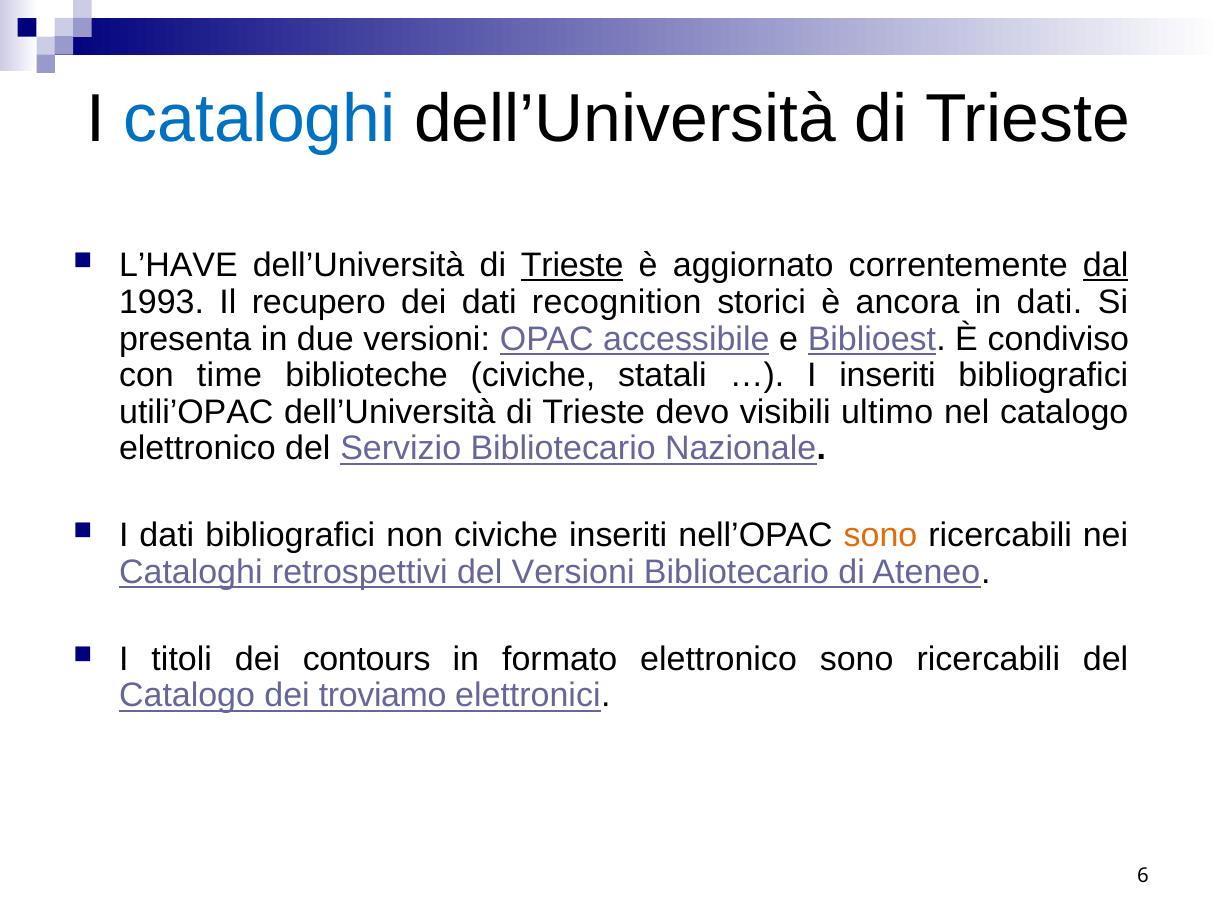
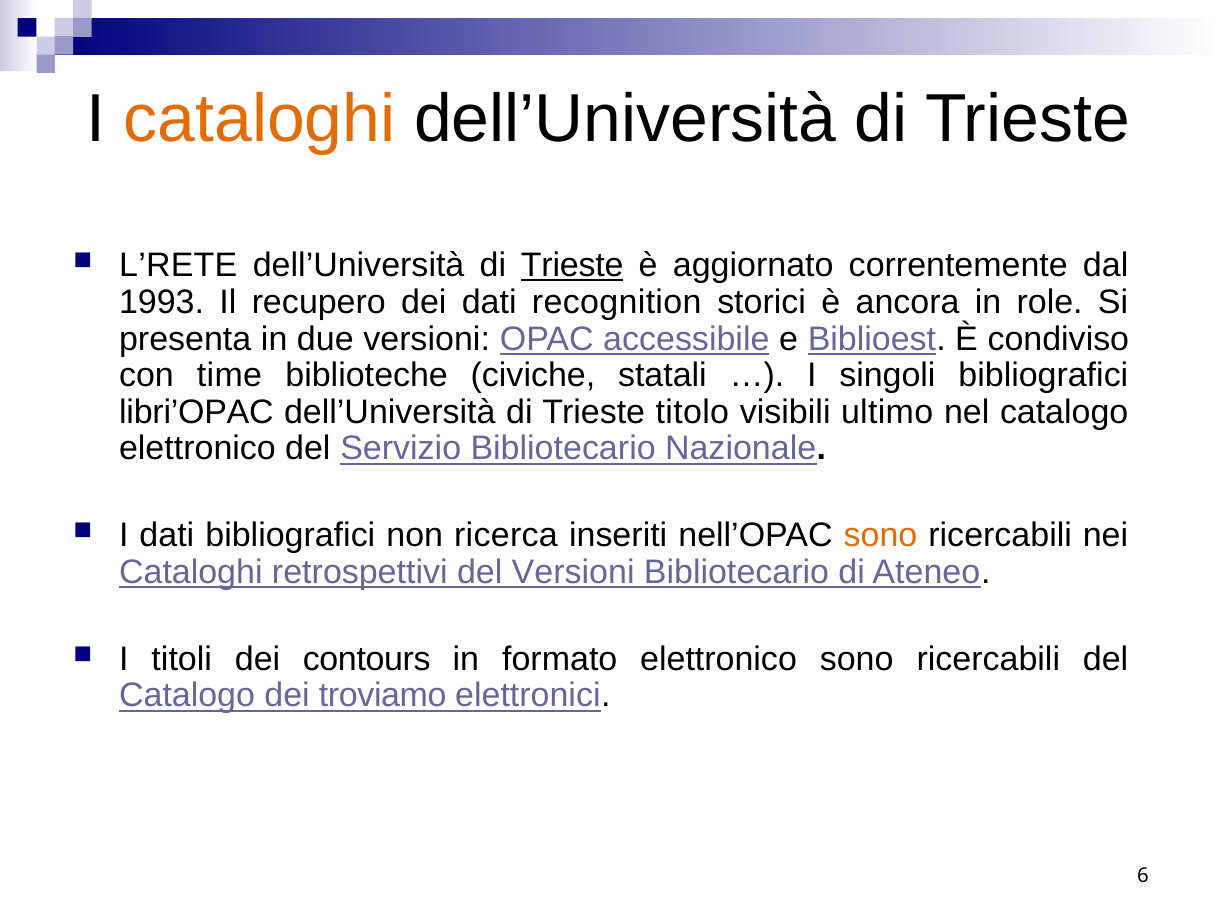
cataloghi at (260, 119) colour: blue -> orange
L’HAVE: L’HAVE -> L’RETE
dal underline: present -> none
in dati: dati -> role
I inseriti: inseriti -> singoli
utili’OPAC: utili’OPAC -> libri’OPAC
devo: devo -> titolo
non civiche: civiche -> ricerca
